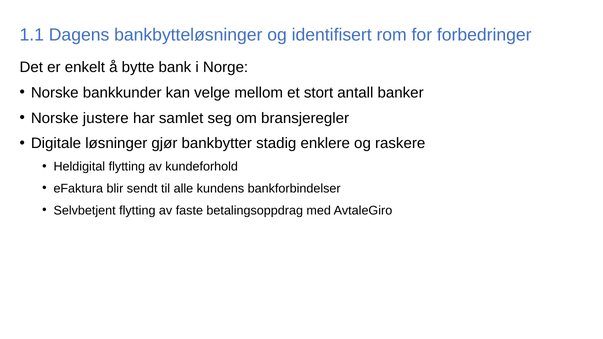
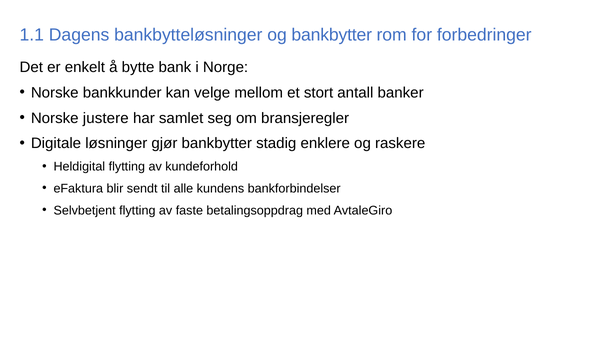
og identifisert: identifisert -> bankbytter
